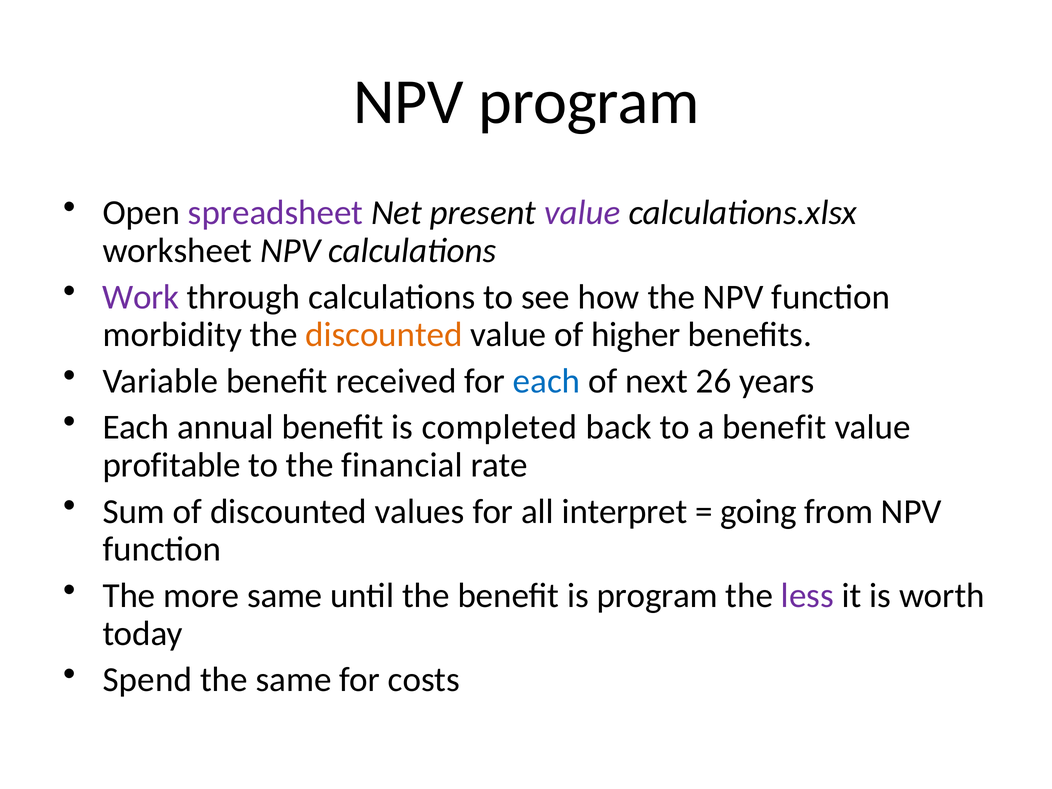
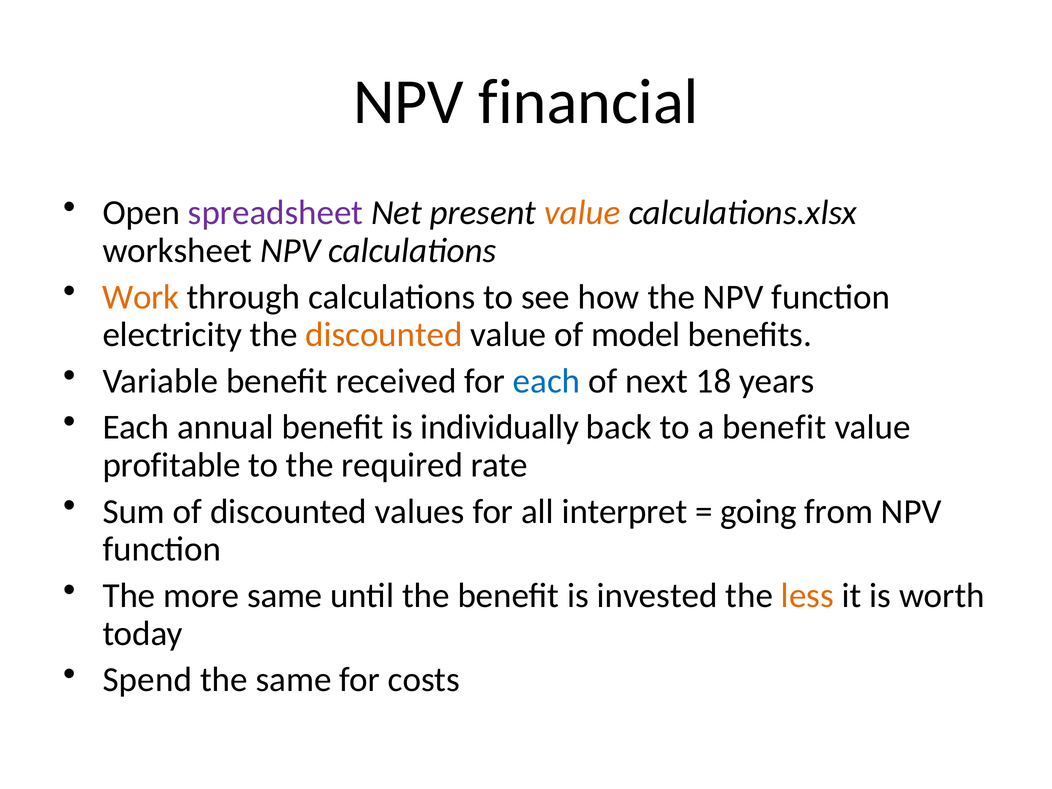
NPV program: program -> financial
value at (582, 213) colour: purple -> orange
Work colour: purple -> orange
morbidity: morbidity -> electricity
higher: higher -> model
26: 26 -> 18
completed: completed -> individually
financial: financial -> required
is program: program -> invested
less colour: purple -> orange
